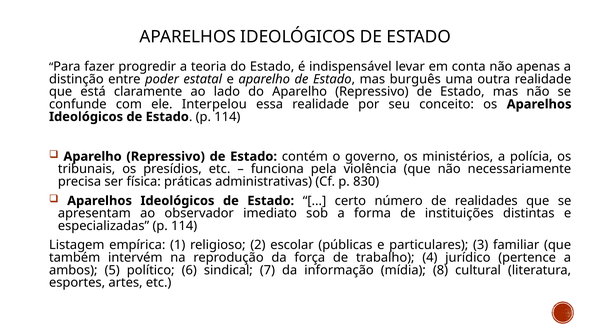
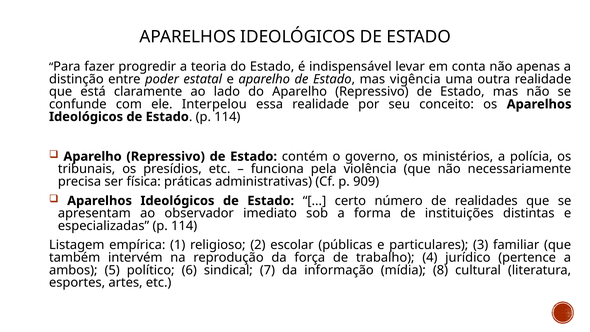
burguês: burguês -> vigência
830: 830 -> 909
